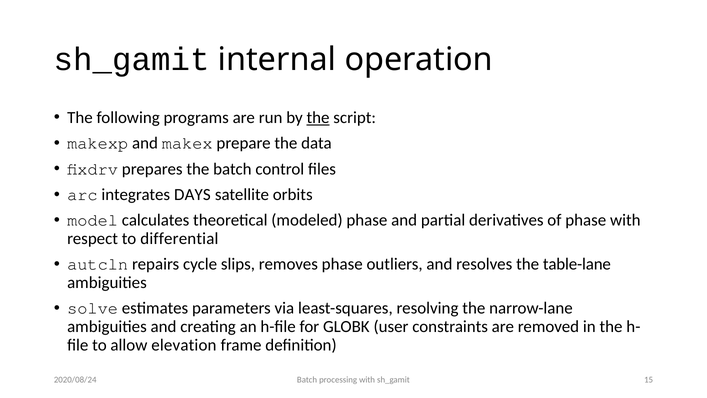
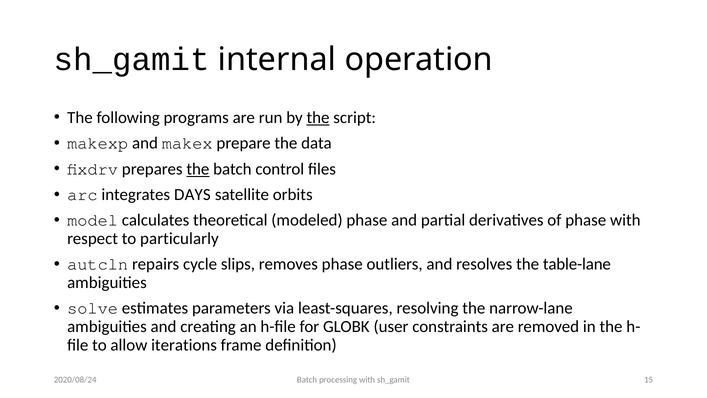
the at (198, 169) underline: none -> present
differential: differential -> particularly
elevation: elevation -> iterations
